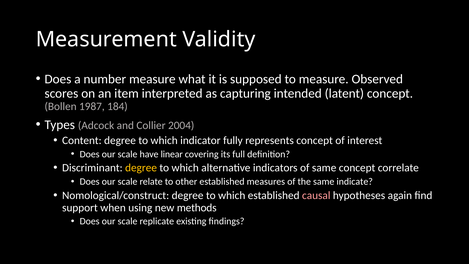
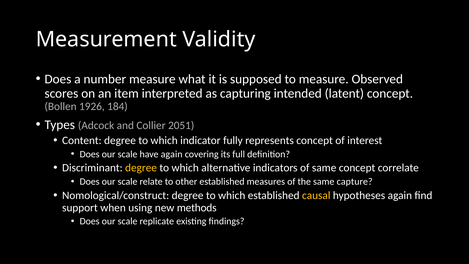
1987: 1987 -> 1926
2004: 2004 -> 2051
have linear: linear -> again
indicate: indicate -> capture
causal colour: pink -> yellow
